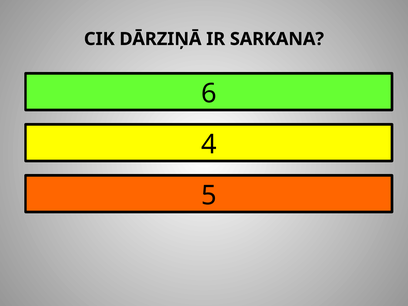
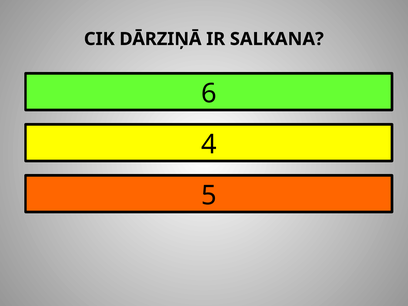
SARKANA: SARKANA -> SALKANA
